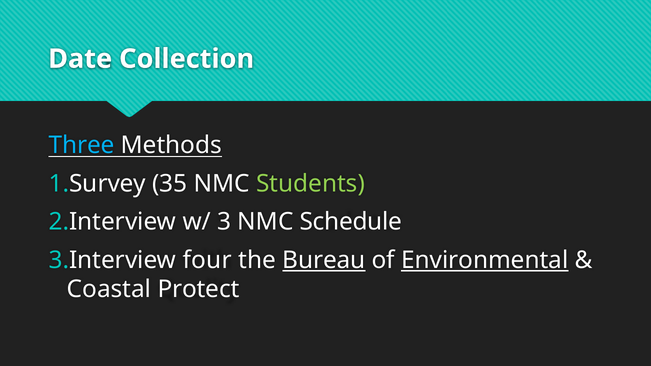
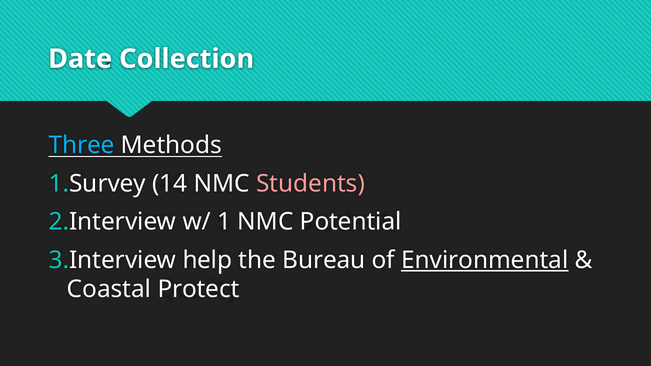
35: 35 -> 14
Students colour: light green -> pink
3: 3 -> 1
Schedule: Schedule -> Potential
four: four -> help
Bureau underline: present -> none
